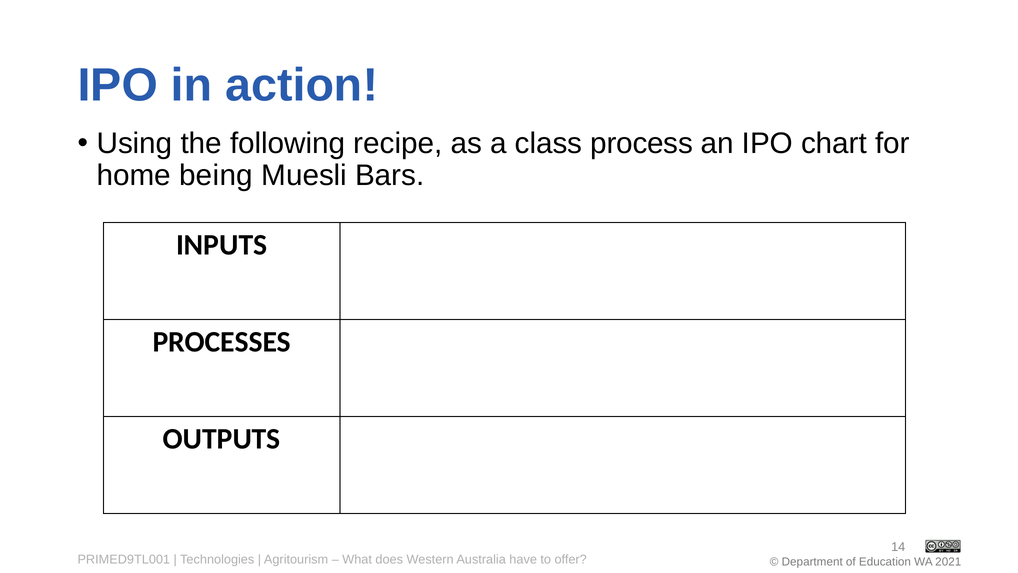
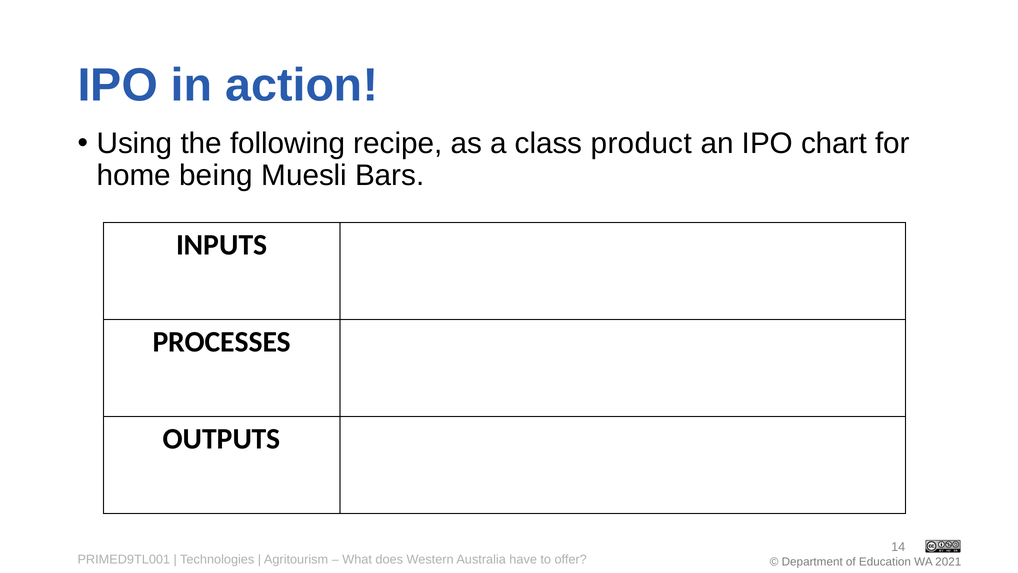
process: process -> product
